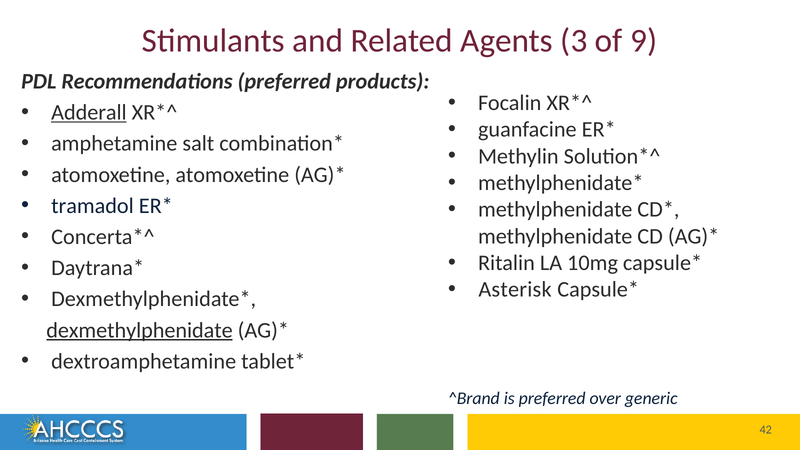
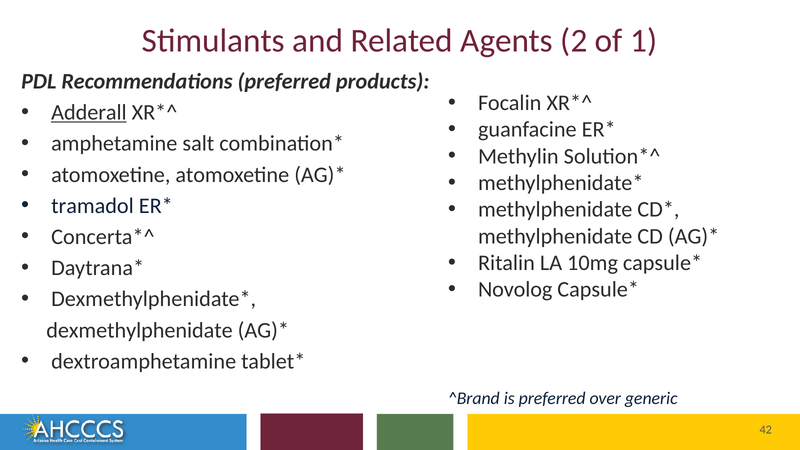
3: 3 -> 2
9: 9 -> 1
Asterisk: Asterisk -> Novolog
dexmethylphenidate underline: present -> none
